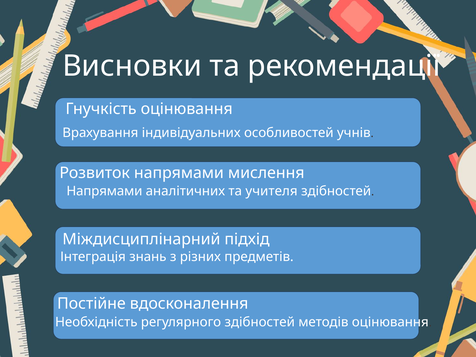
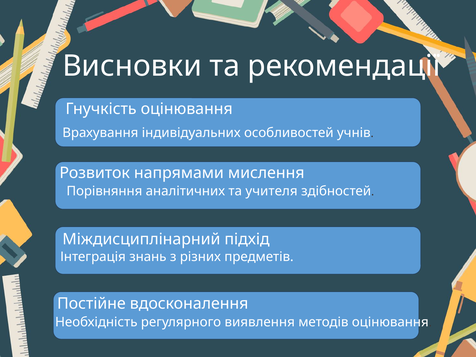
Напрямами at (104, 191): Напрямами -> Порівняння
регулярного здібностей: здібностей -> виявлення
